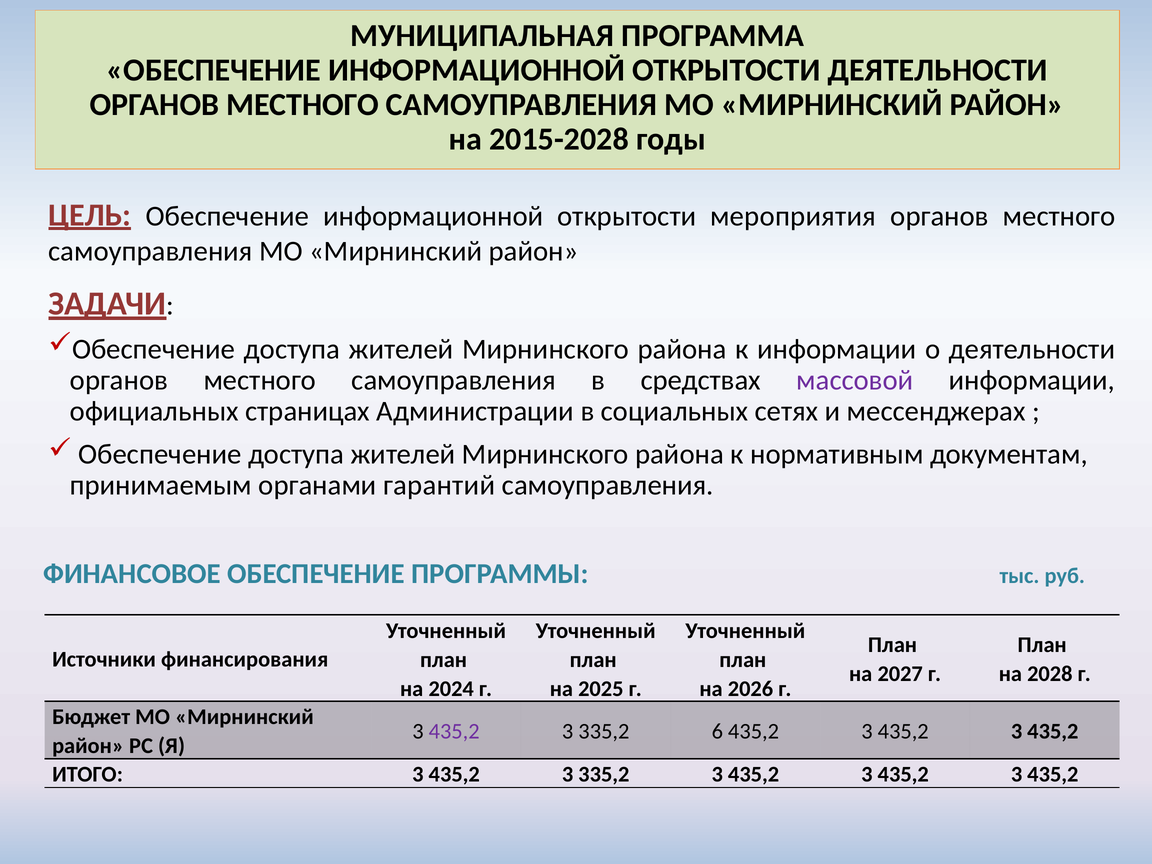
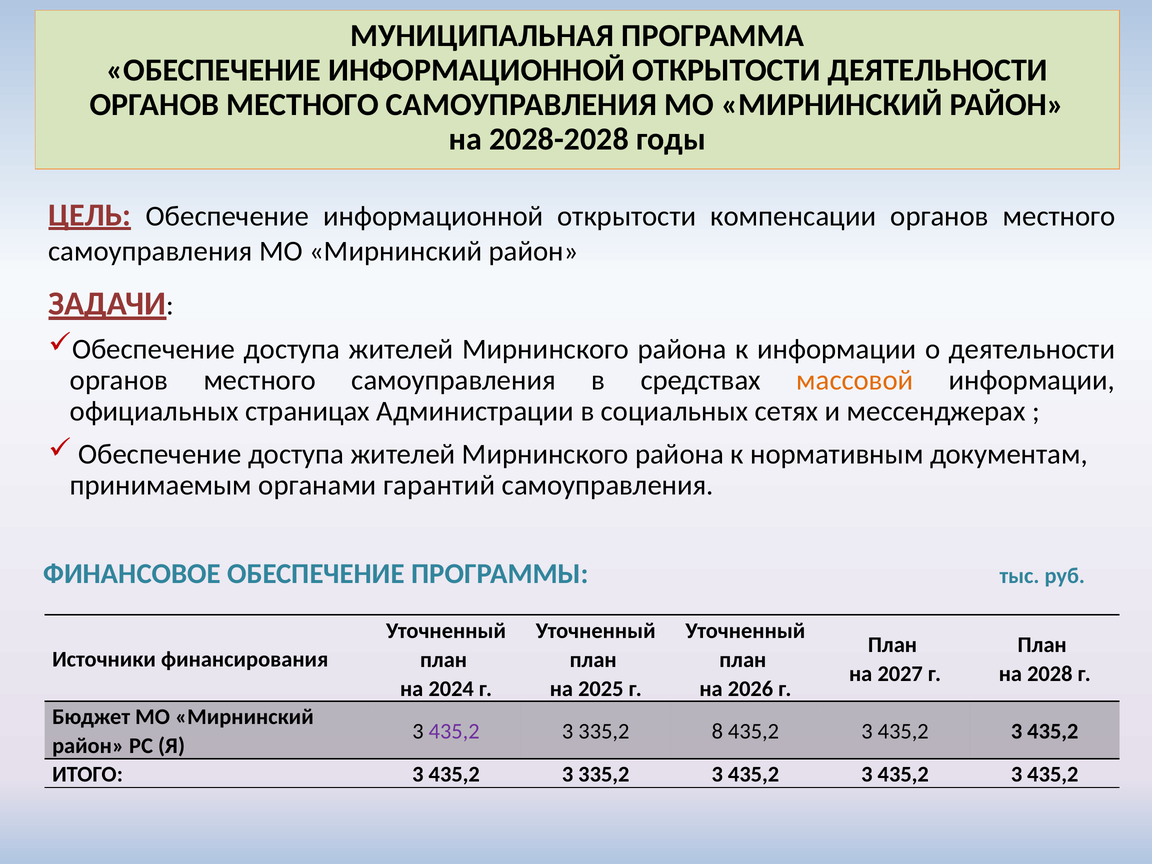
2015-2028: 2015-2028 -> 2028-2028
мероприятия: мероприятия -> компенсации
массовой colour: purple -> orange
6: 6 -> 8
